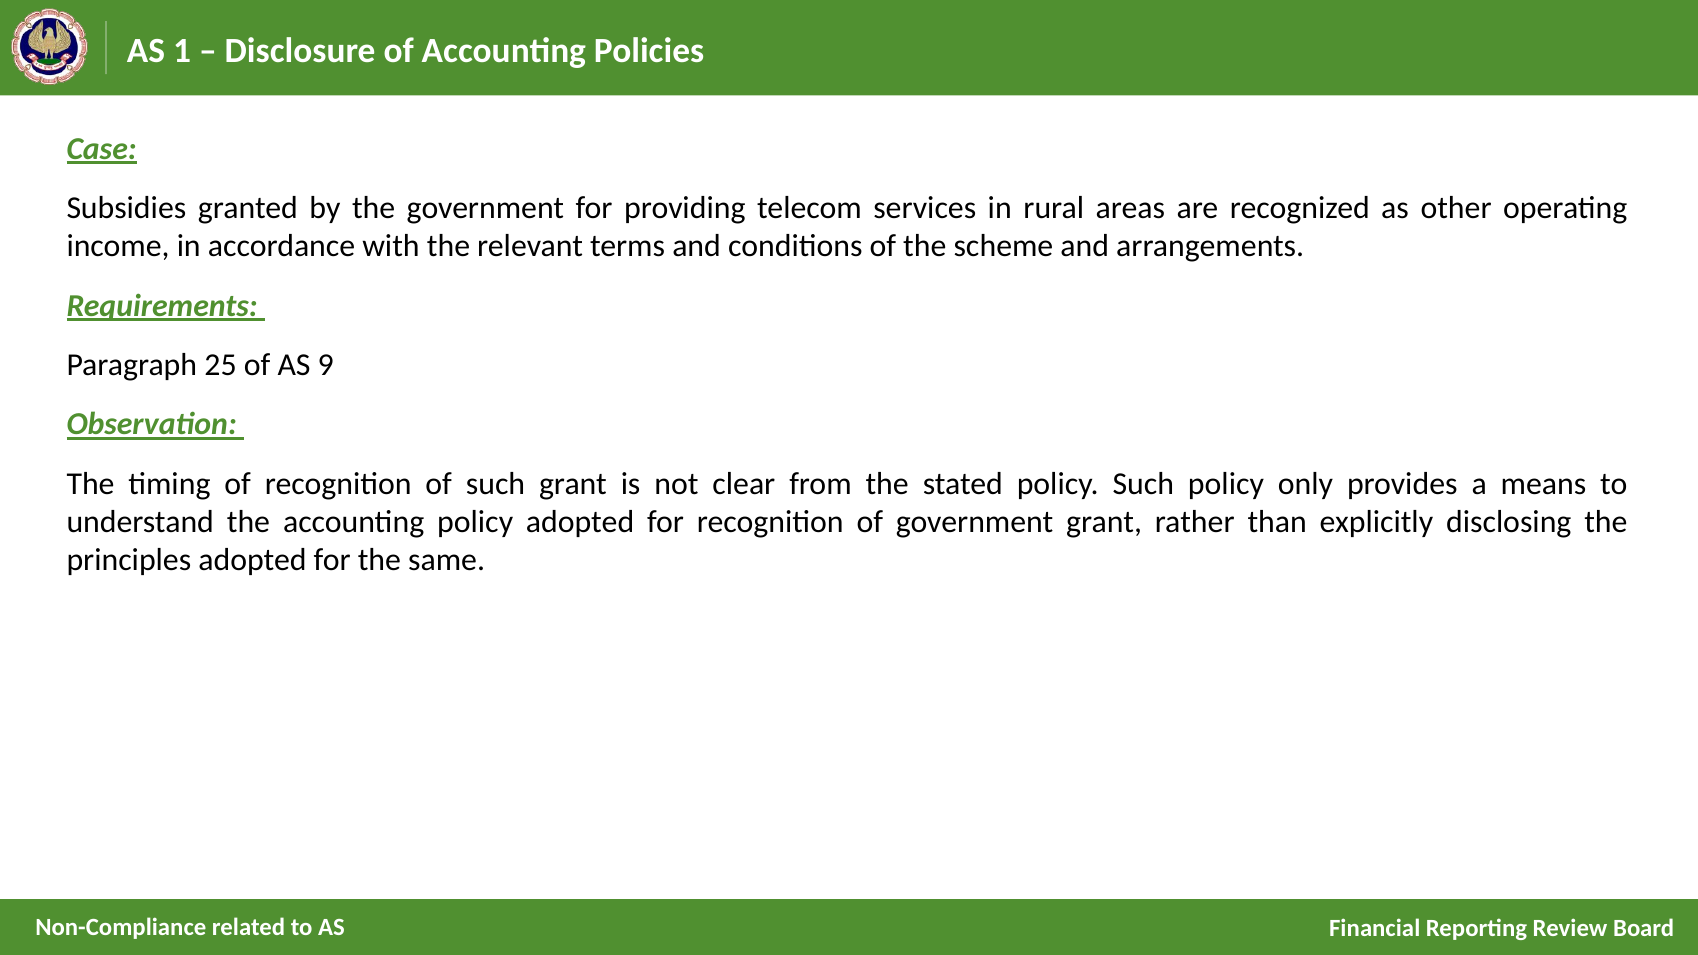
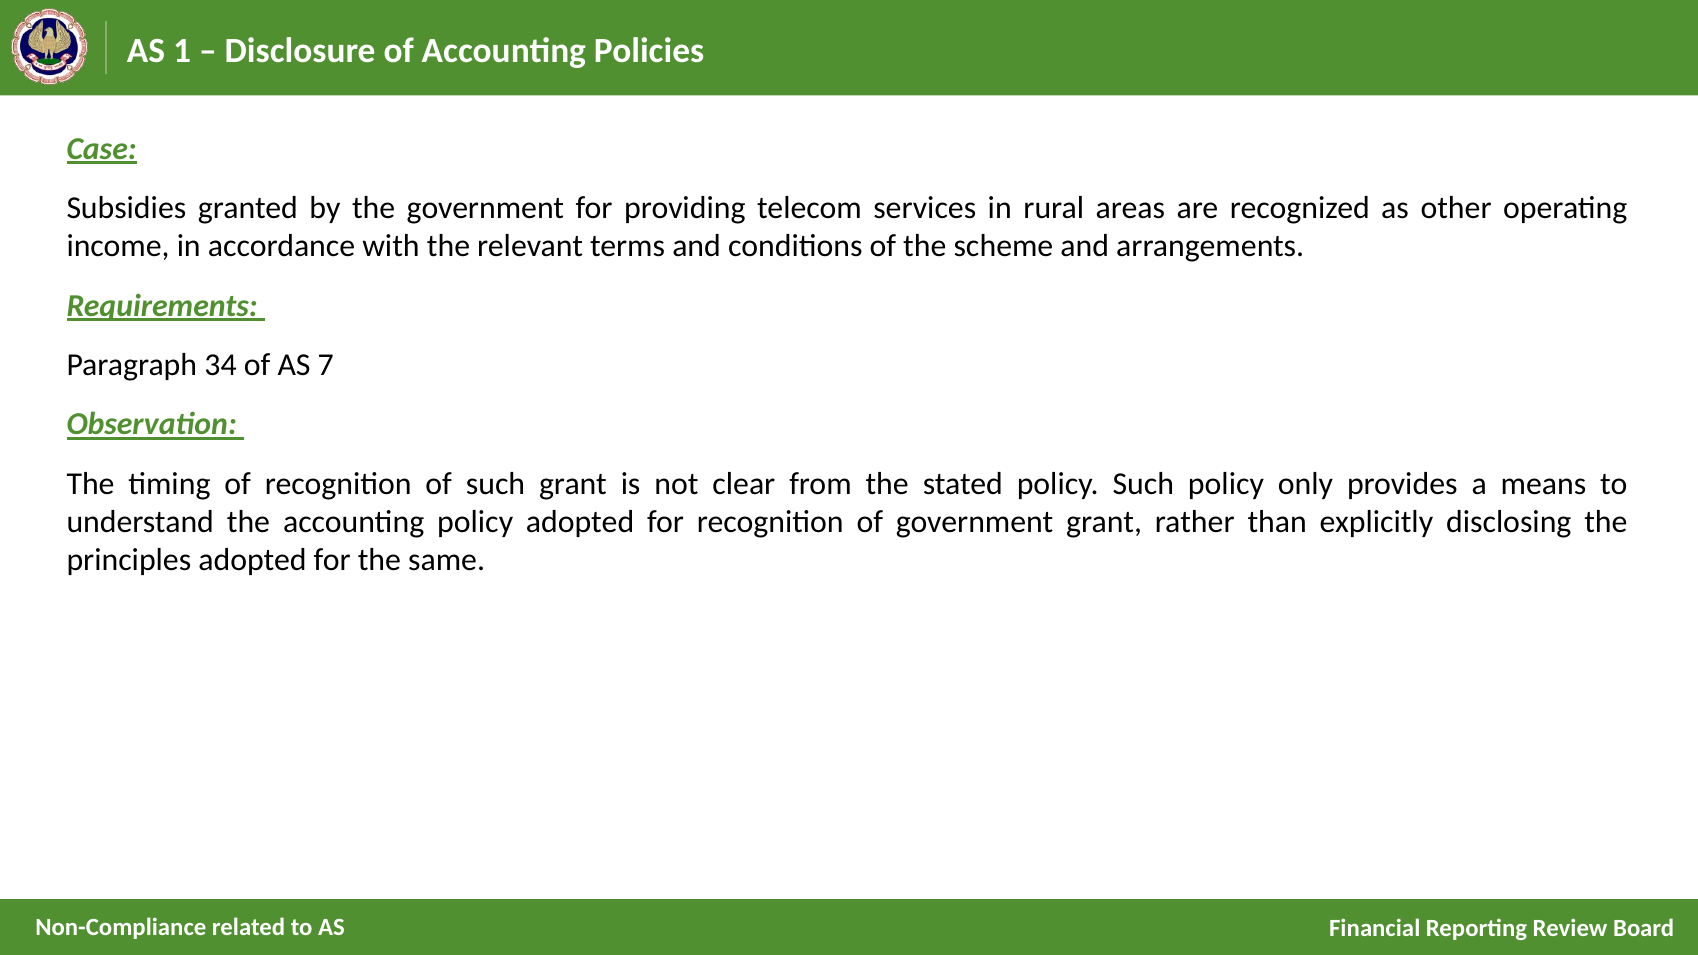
25: 25 -> 34
9: 9 -> 7
